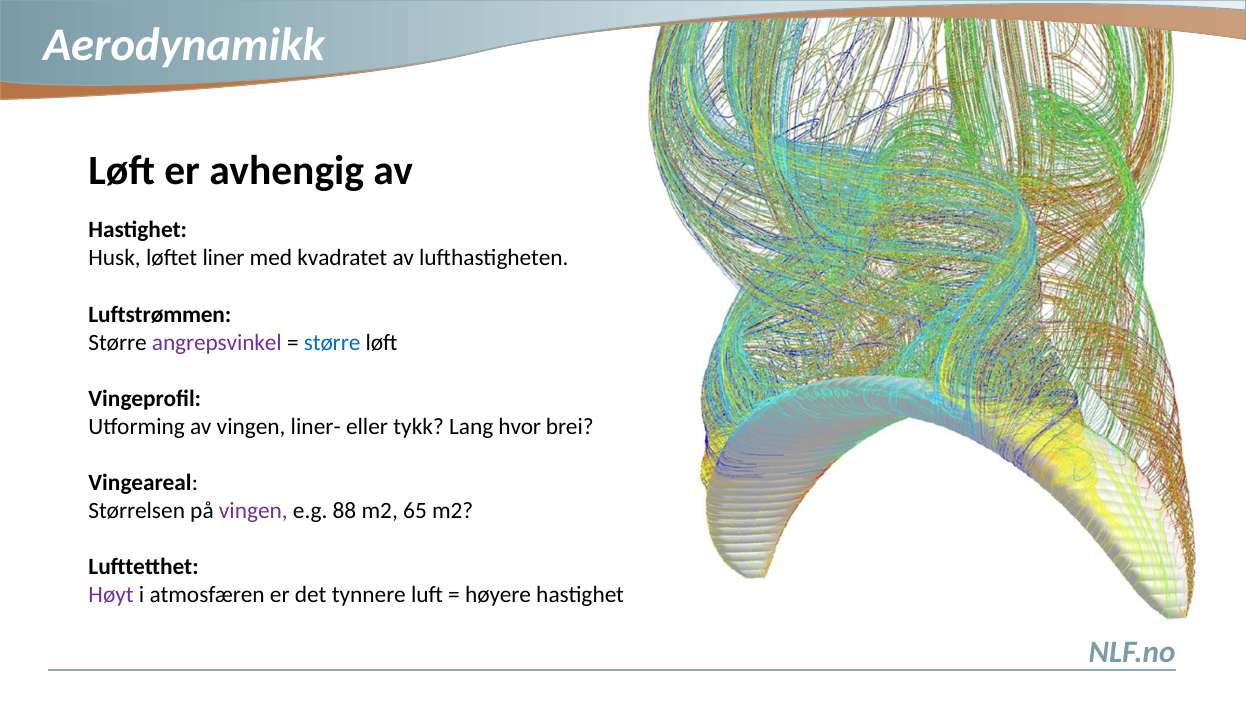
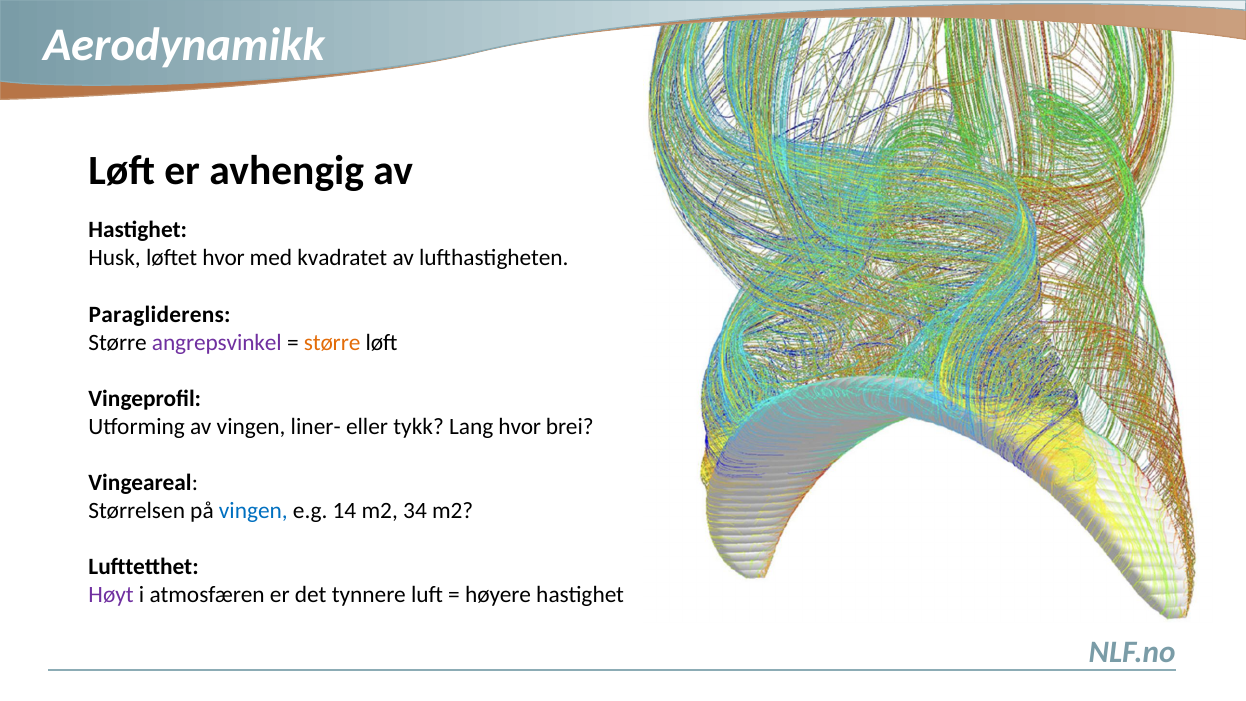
løftet liner: liner -> hvor
Luftstrømmen: Luftstrømmen -> Paragliderens
større at (332, 342) colour: blue -> orange
vingen at (253, 511) colour: purple -> blue
88: 88 -> 14
65: 65 -> 34
